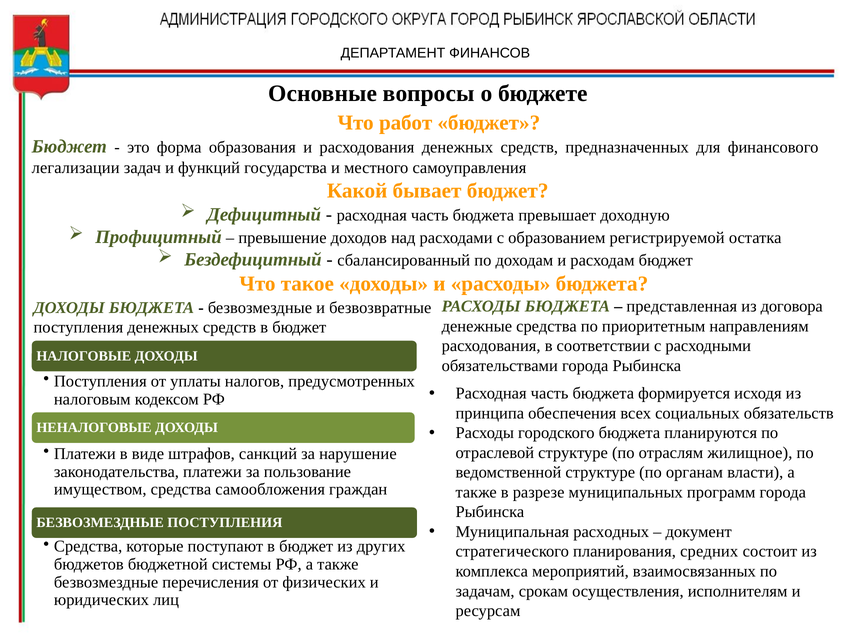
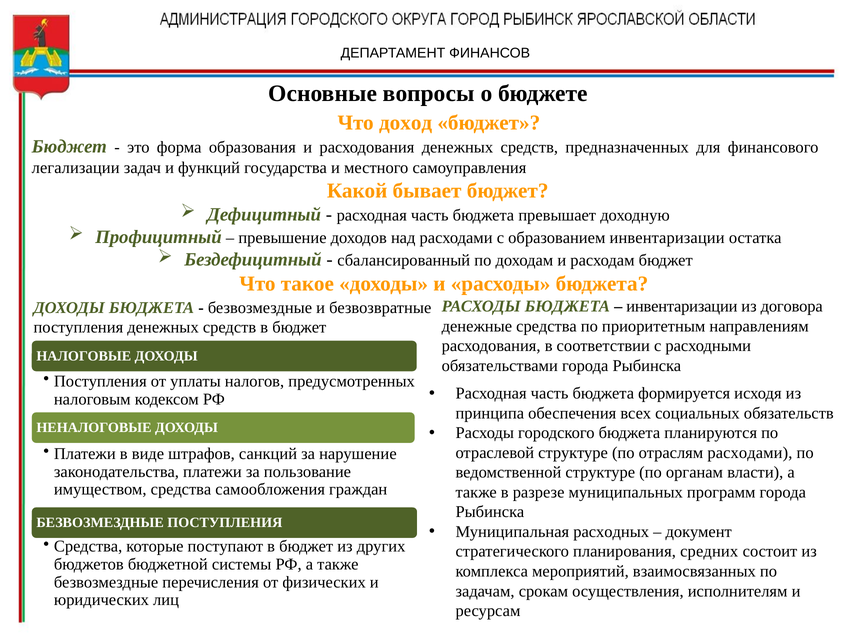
работ: работ -> доход
образованием регистрируемой: регистрируемой -> инвентаризации
представленная at (682, 306): представленная -> инвентаризации
отраслям жилищное: жилищное -> расходами
